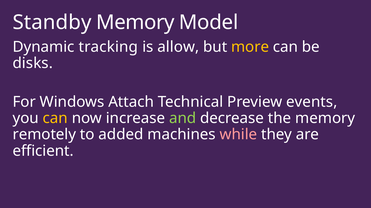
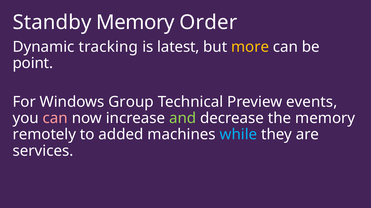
Model: Model -> Order
allow: allow -> latest
disks: disks -> point
Attach: Attach -> Group
can at (55, 119) colour: yellow -> pink
while colour: pink -> light blue
efficient: efficient -> services
